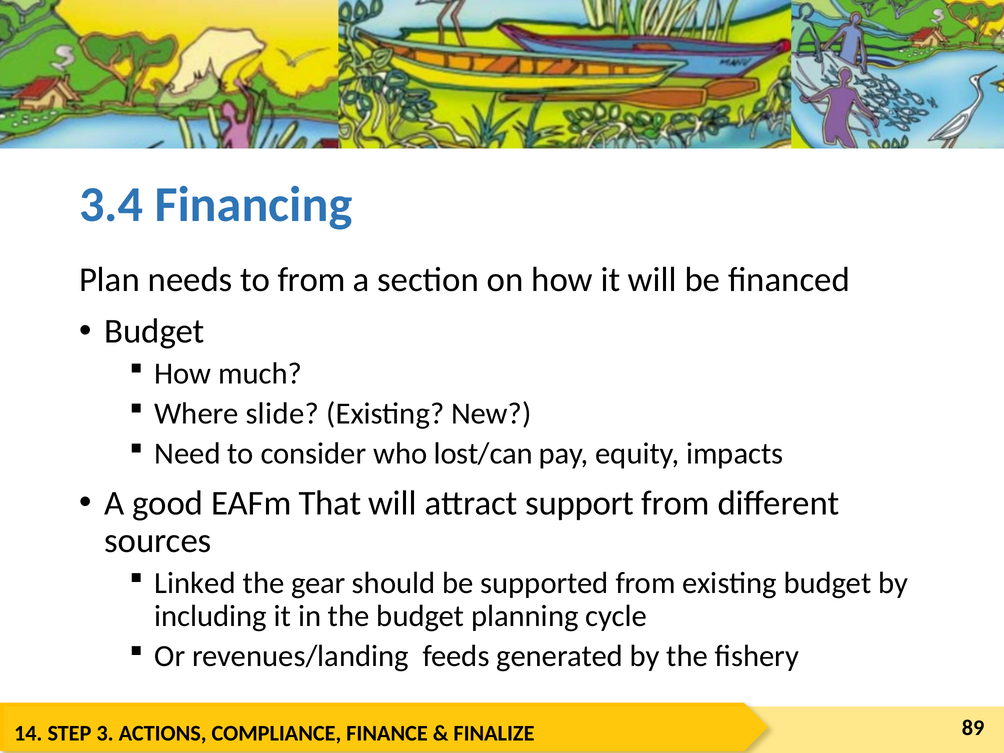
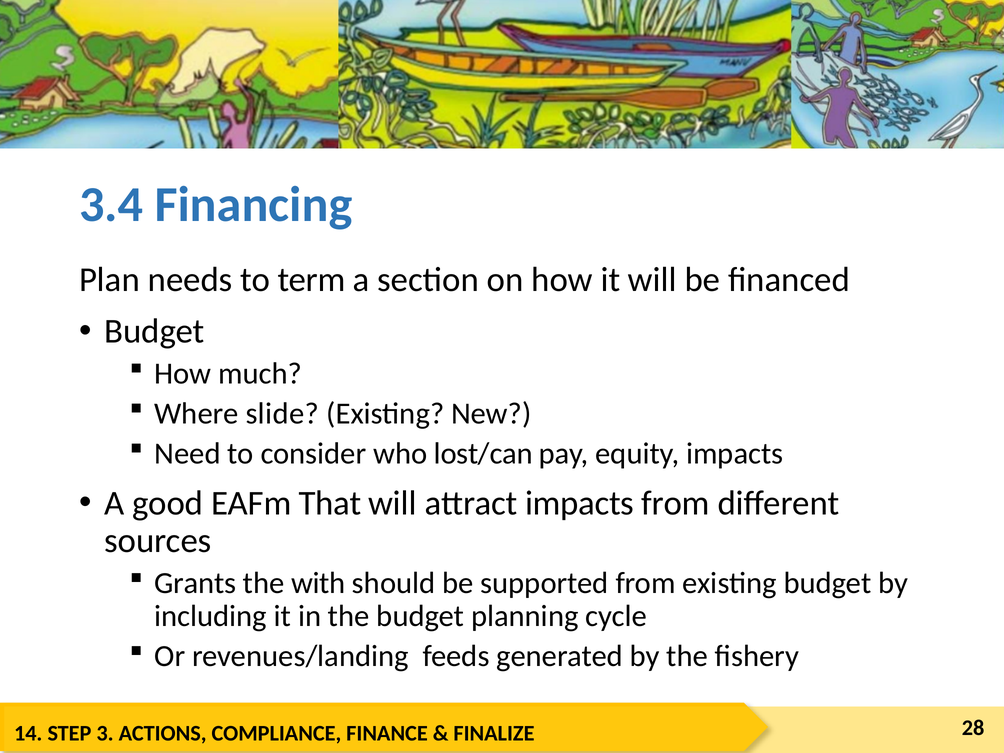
to from: from -> term
attract support: support -> impacts
Linked: Linked -> Grants
gear: gear -> with
89: 89 -> 28
